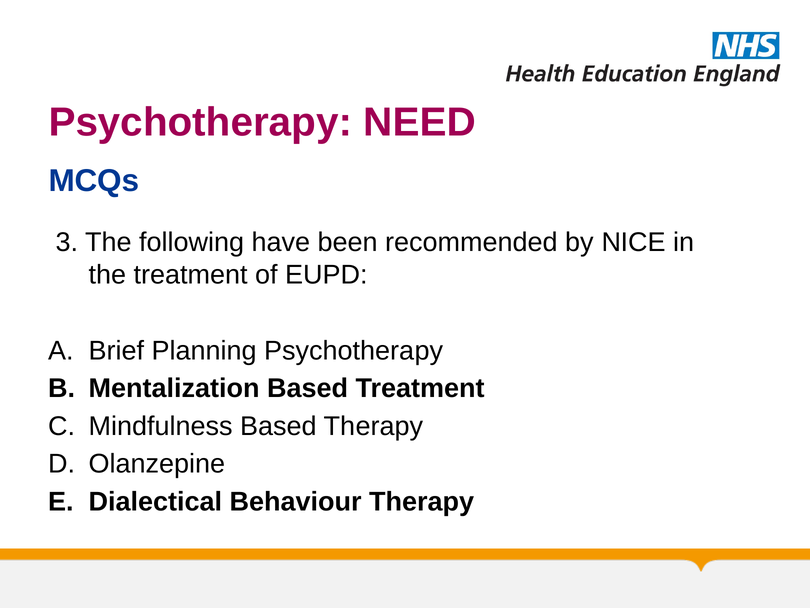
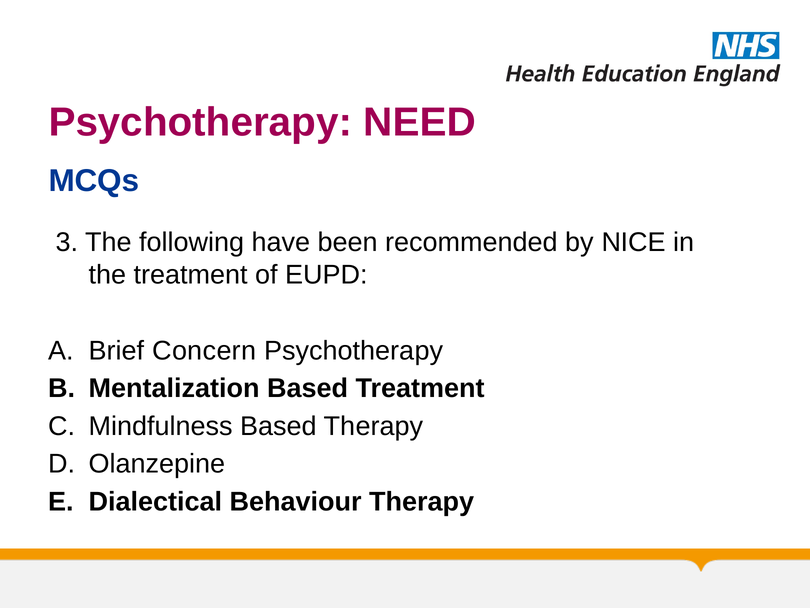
Planning: Planning -> Concern
